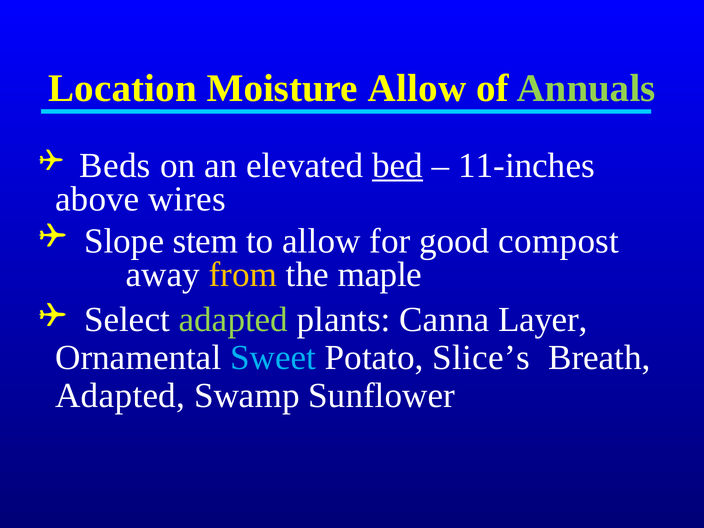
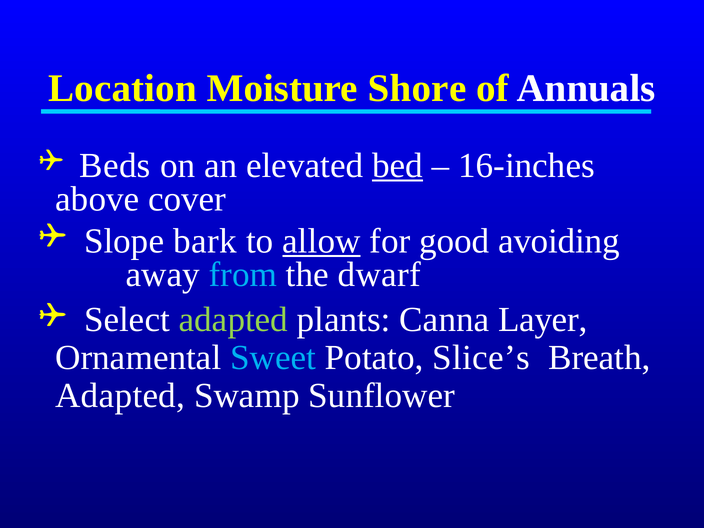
Moisture Allow: Allow -> Shore
Annuals colour: light green -> white
11-inches: 11-inches -> 16-inches
wires: wires -> cover
stem: stem -> bark
allow at (321, 241) underline: none -> present
compost: compost -> avoiding
from colour: yellow -> light blue
maple: maple -> dwarf
